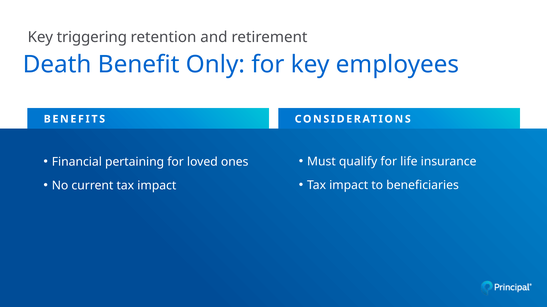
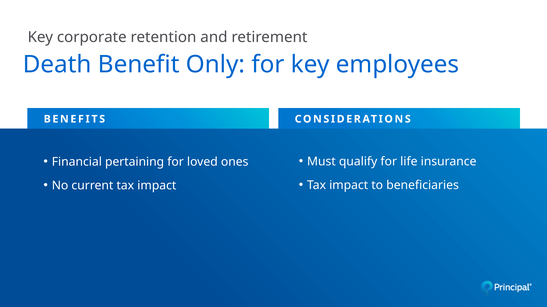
triggering: triggering -> corporate
